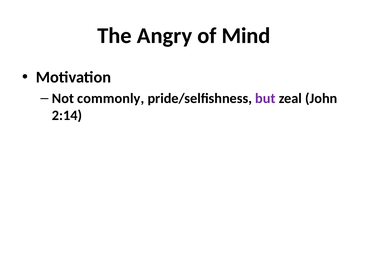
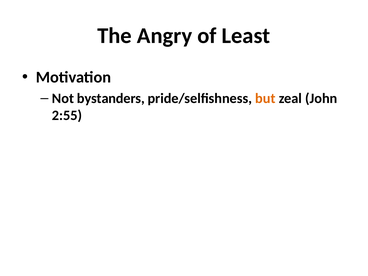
Mind: Mind -> Least
commonly: commonly -> bystanders
but colour: purple -> orange
2:14: 2:14 -> 2:55
